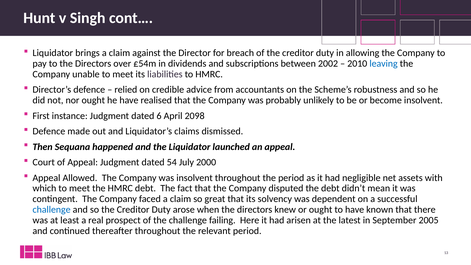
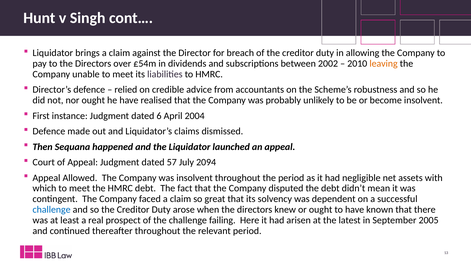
leaving colour: blue -> orange
2098: 2098 -> 2004
54: 54 -> 57
2000: 2000 -> 2094
